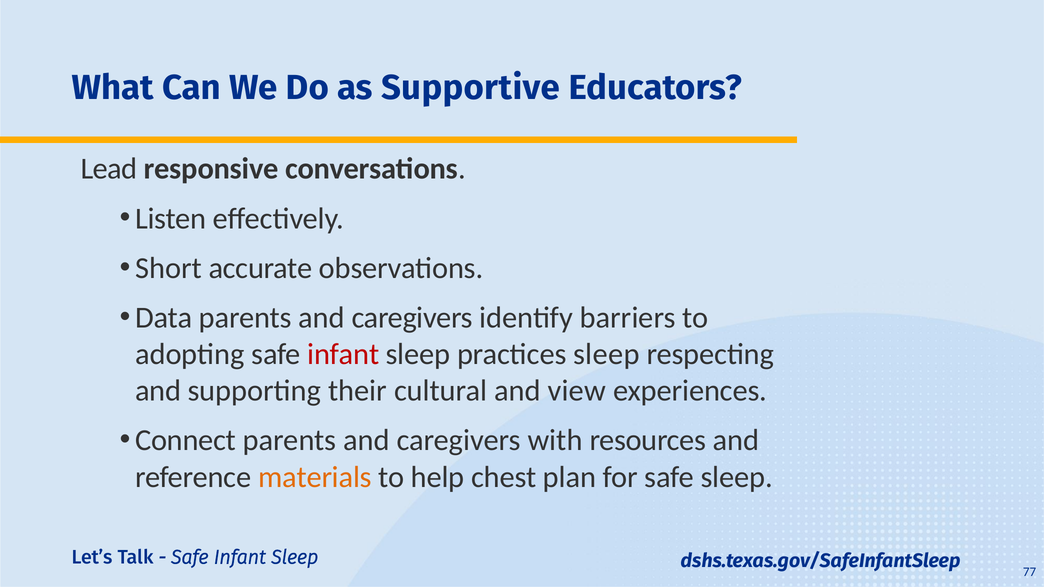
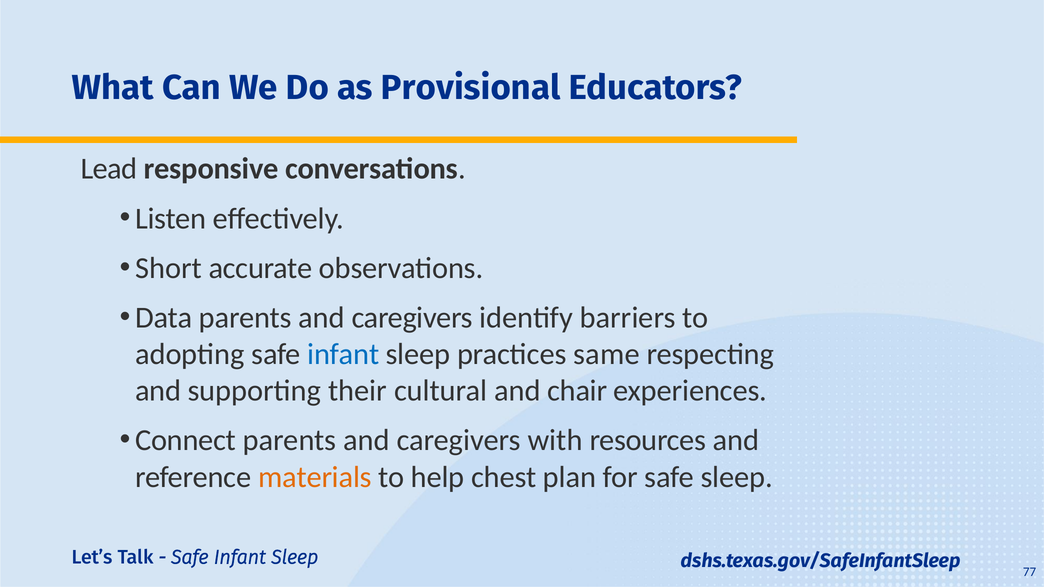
Supportive: Supportive -> Provisional
infant at (343, 354) colour: red -> blue
practices sleep: sleep -> same
view: view -> chair
